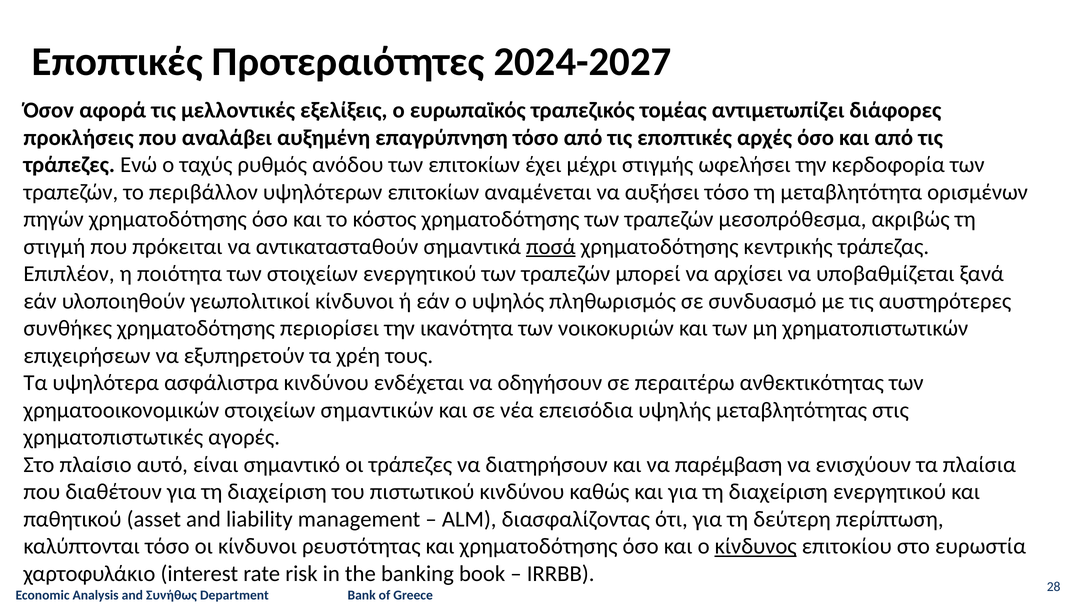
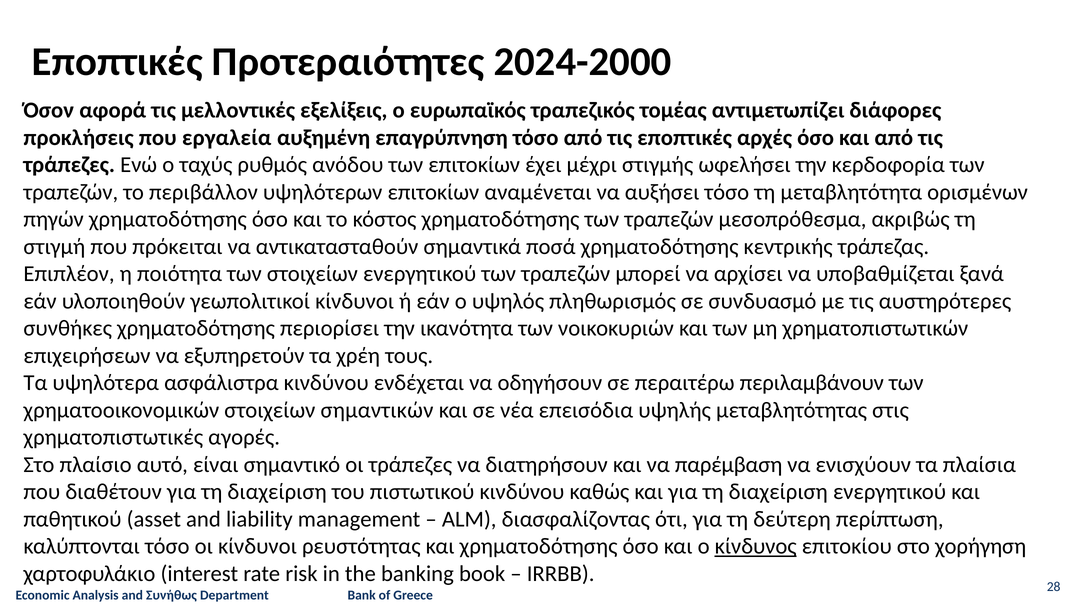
2024-2027: 2024-2027 -> 2024-2000
αναλάβει: αναλάβει -> εργαλεία
ποσά underline: present -> none
ανθεκτικότητας: ανθεκτικότητας -> περιλαμβάνουν
ευρωστία: ευρωστία -> χορήγηση
